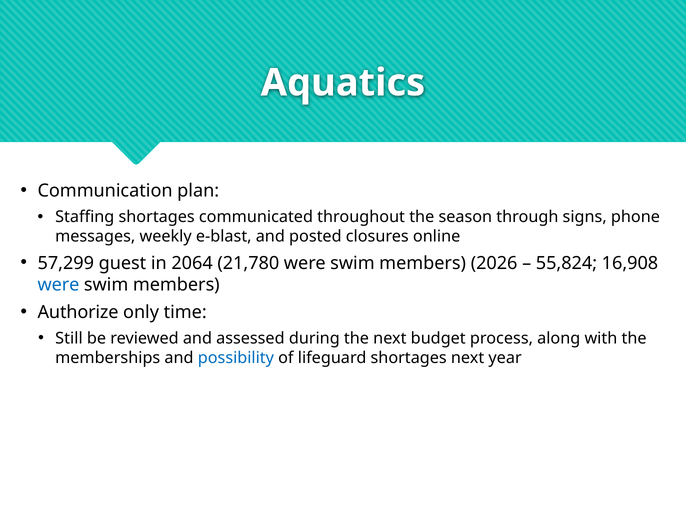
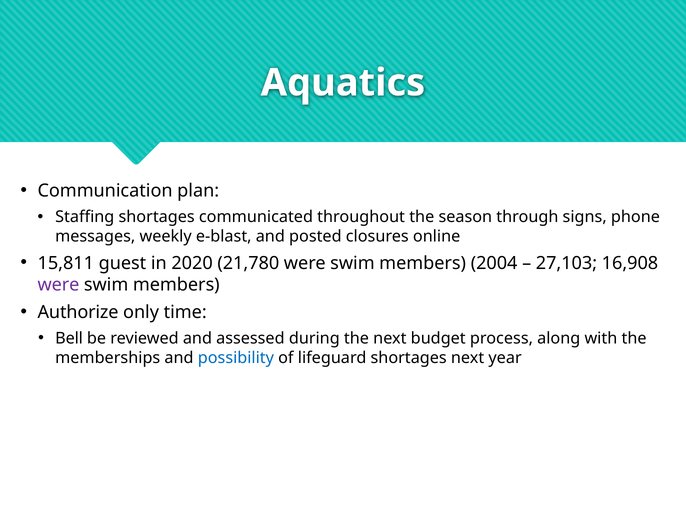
57,299: 57,299 -> 15,811
2064: 2064 -> 2020
2026: 2026 -> 2004
55,824: 55,824 -> 27,103
were at (58, 284) colour: blue -> purple
Still: Still -> Bell
